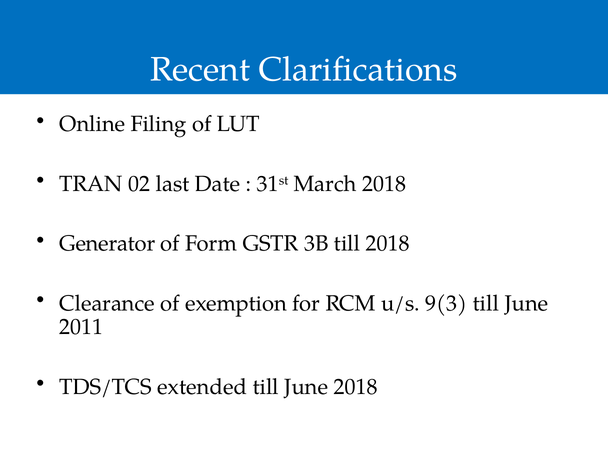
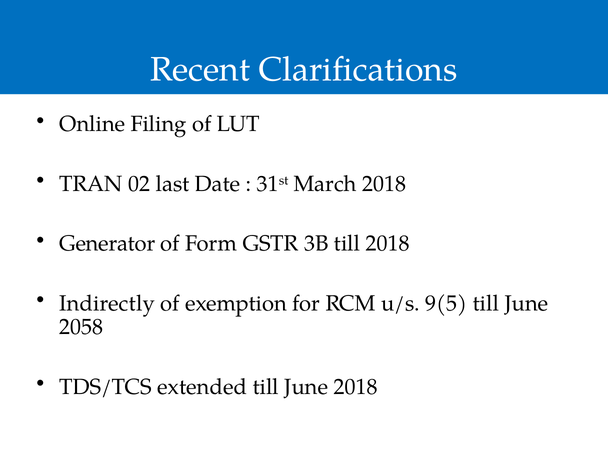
Clearance: Clearance -> Indirectly
9(3: 9(3 -> 9(5
2011: 2011 -> 2058
